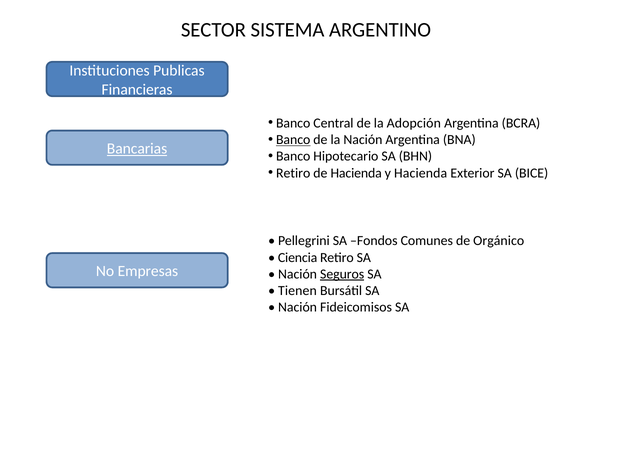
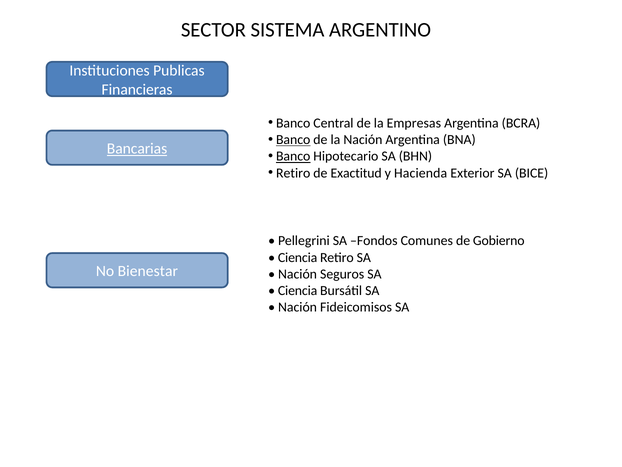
Adopción: Adopción -> Empresas
Banco at (293, 156) underline: none -> present
de Hacienda: Hacienda -> Exactitud
Orgánico: Orgánico -> Gobierno
Empresas: Empresas -> Bienestar
Seguros underline: present -> none
Tienen at (297, 290): Tienen -> Ciencia
